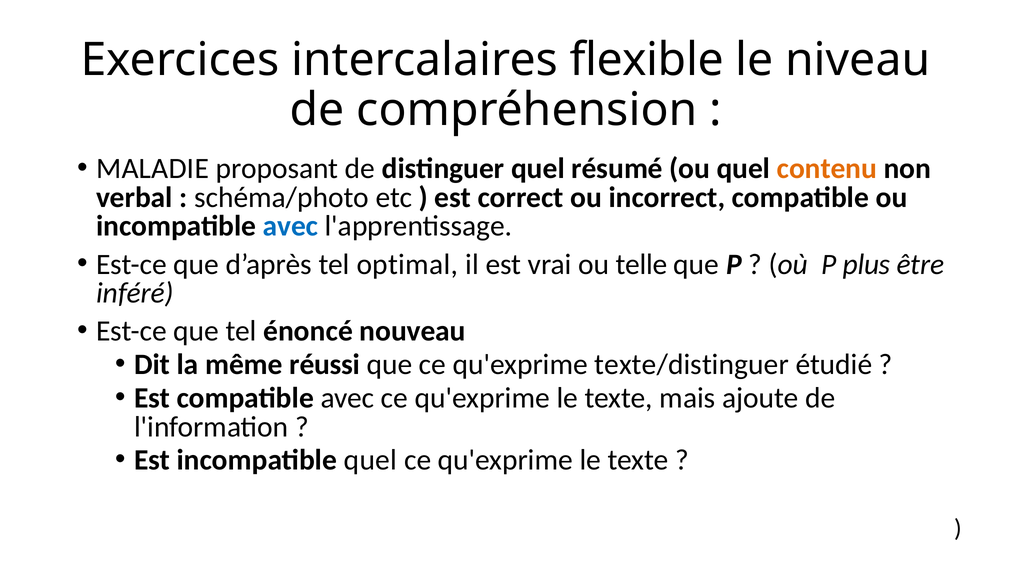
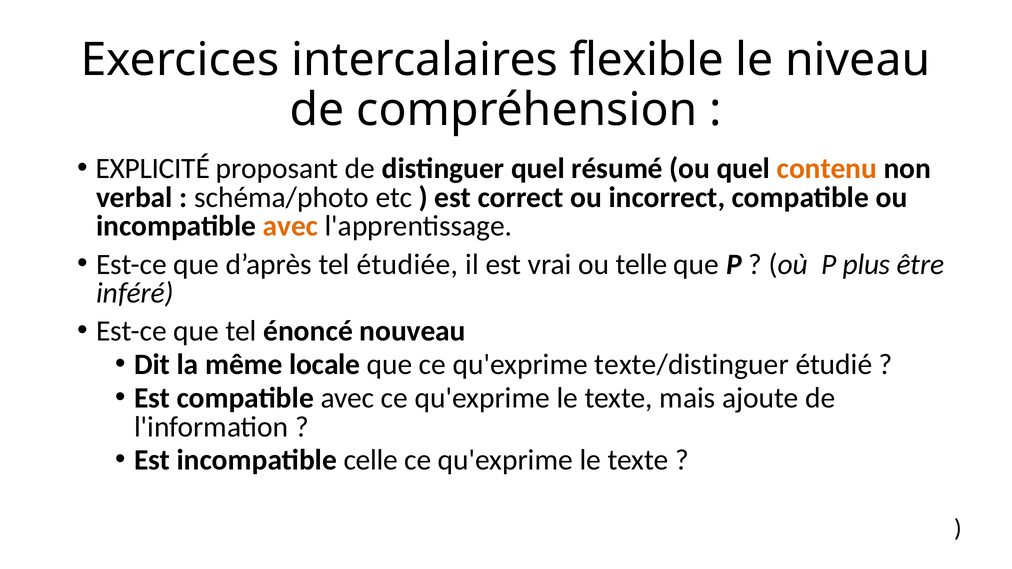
MALADIE: MALADIE -> EXPLICITÉ
avec at (291, 226) colour: blue -> orange
optimal: optimal -> étudiée
réussi: réussi -> locale
incompatible quel: quel -> celle
